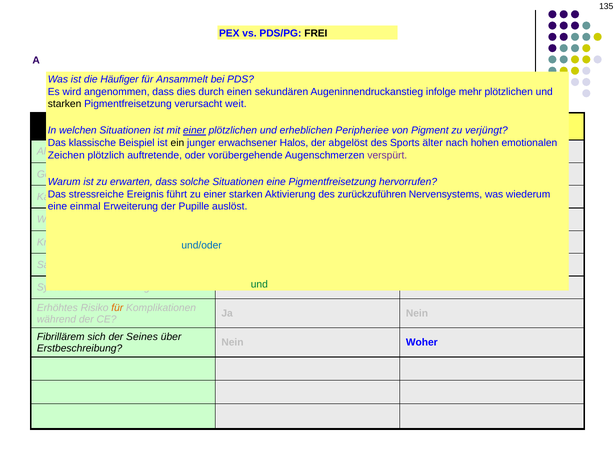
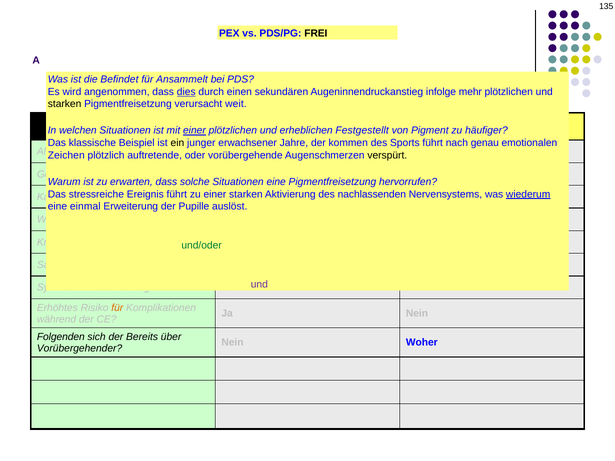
Häufiger: Häufiger -> Befindet
dies underline: none -> present
Peripheriee: Peripheriee -> Festgestellt
verjüngt: verjüngt -> häufiger
Halos: Halos -> Jahre
abgelöst: abgelöst -> kommen
Sports älter: älter -> führt
hohen: hohen -> genau
verspürt colour: purple -> black
zurückzuführen: zurückzuführen -> nachlassenden
wiederum underline: none -> present
und/oder colour: blue -> green
und at (259, 284) colour: green -> purple
Fibrillärem: Fibrillärem -> Folgenden
Seines: Seines -> Bereits
Erstbeschreibung: Erstbeschreibung -> Vorübergehender
